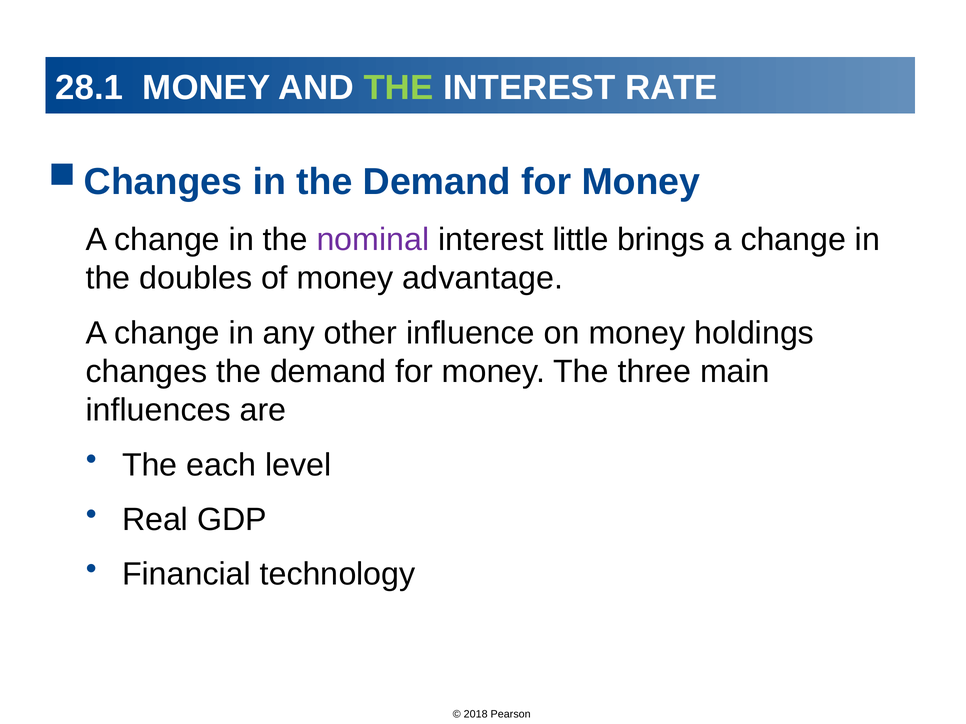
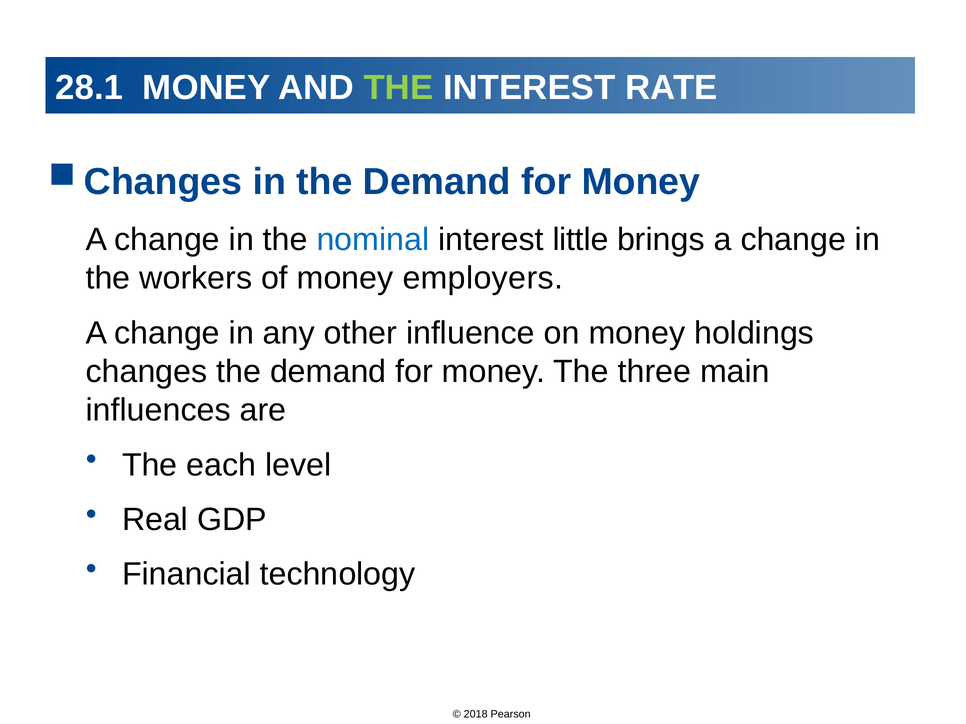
nominal colour: purple -> blue
doubles: doubles -> workers
advantage: advantage -> employers
